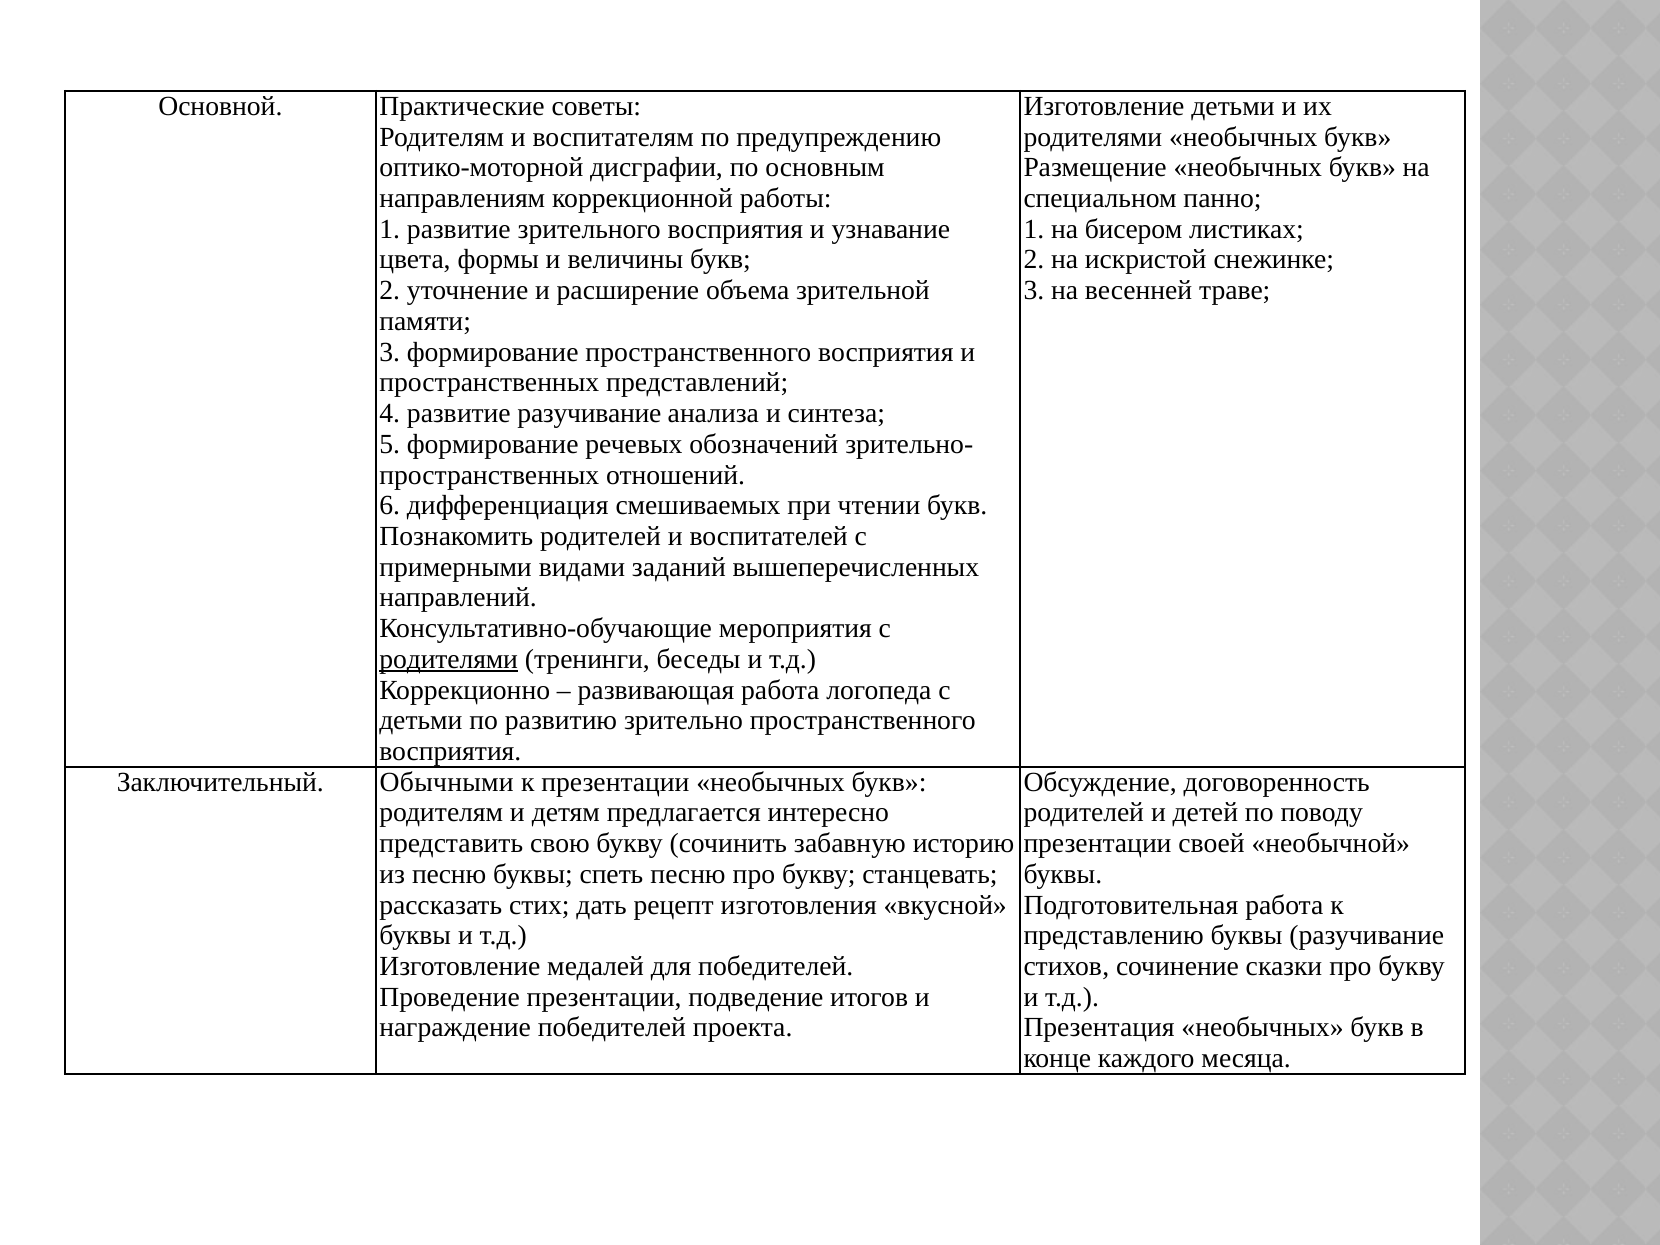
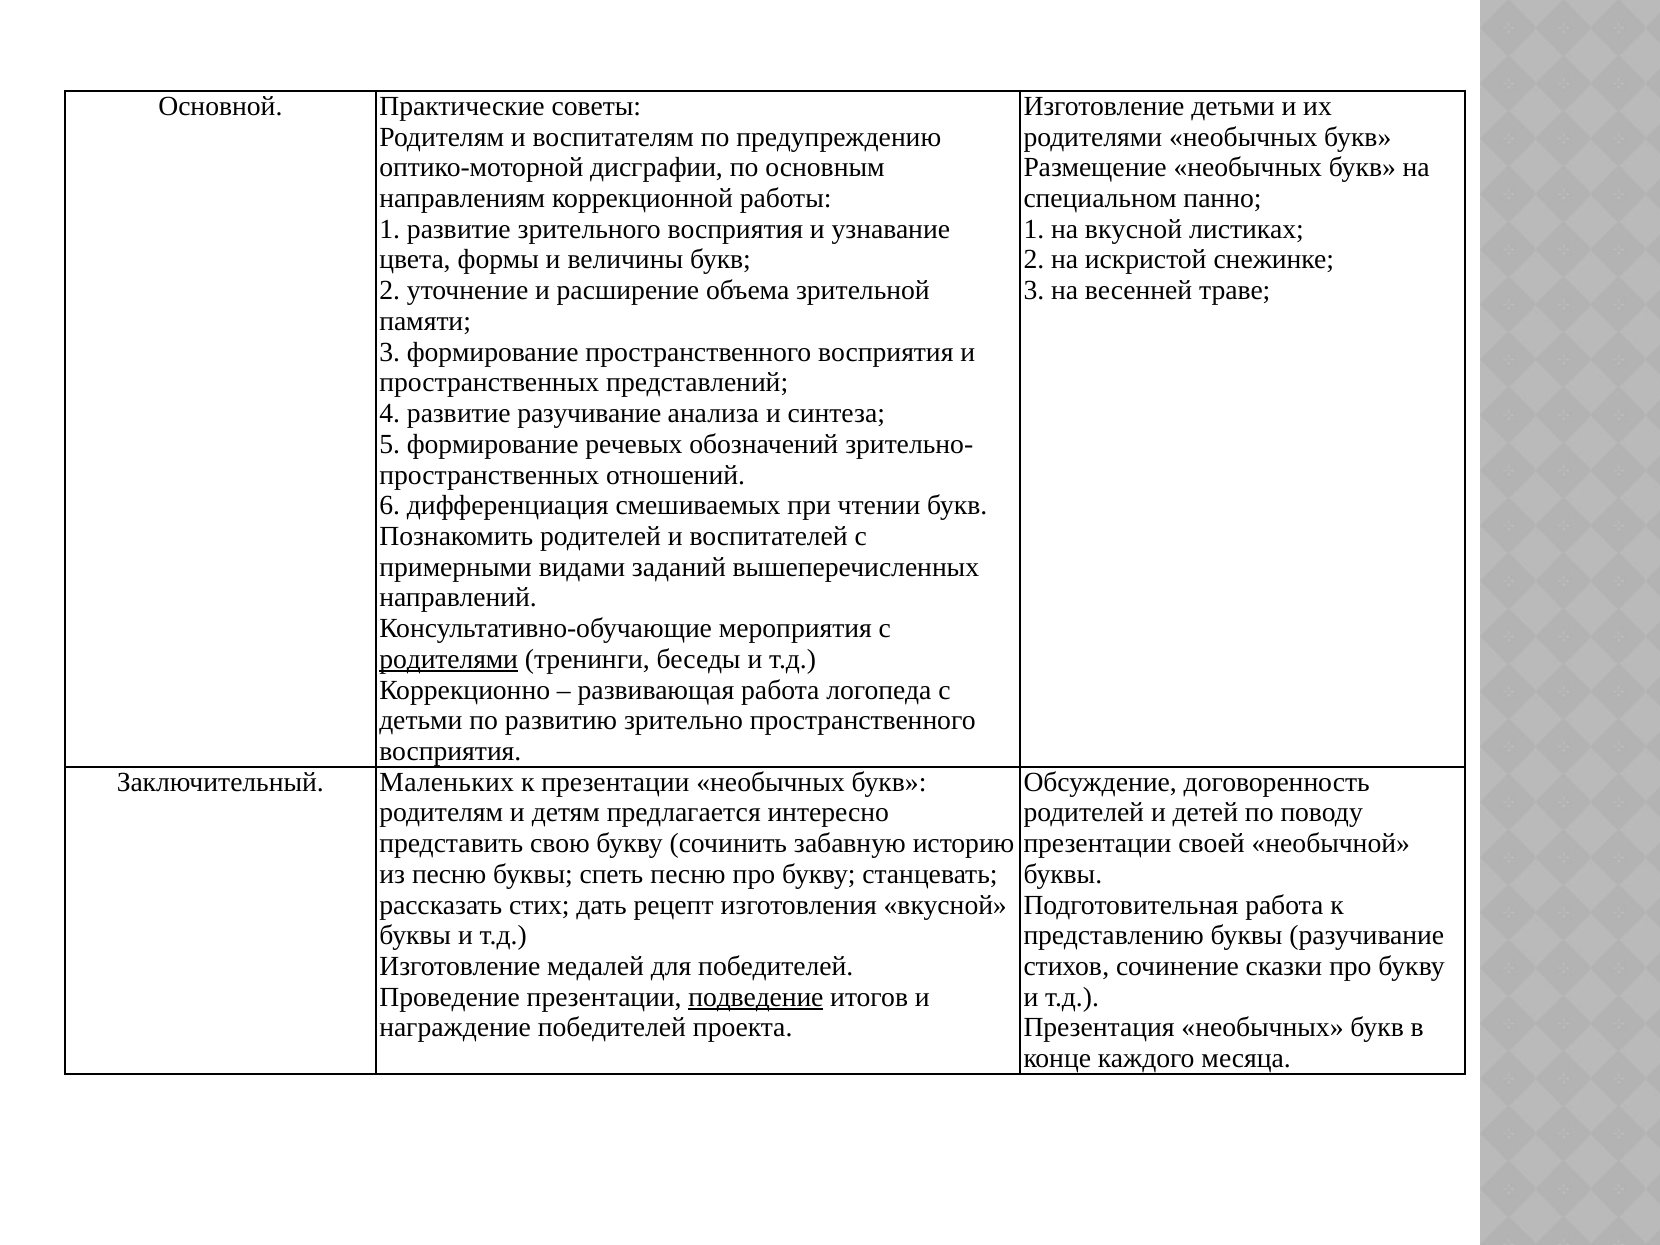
на бисером: бисером -> вкусной
Обычными: Обычными -> Маленьких
подведение underline: none -> present
